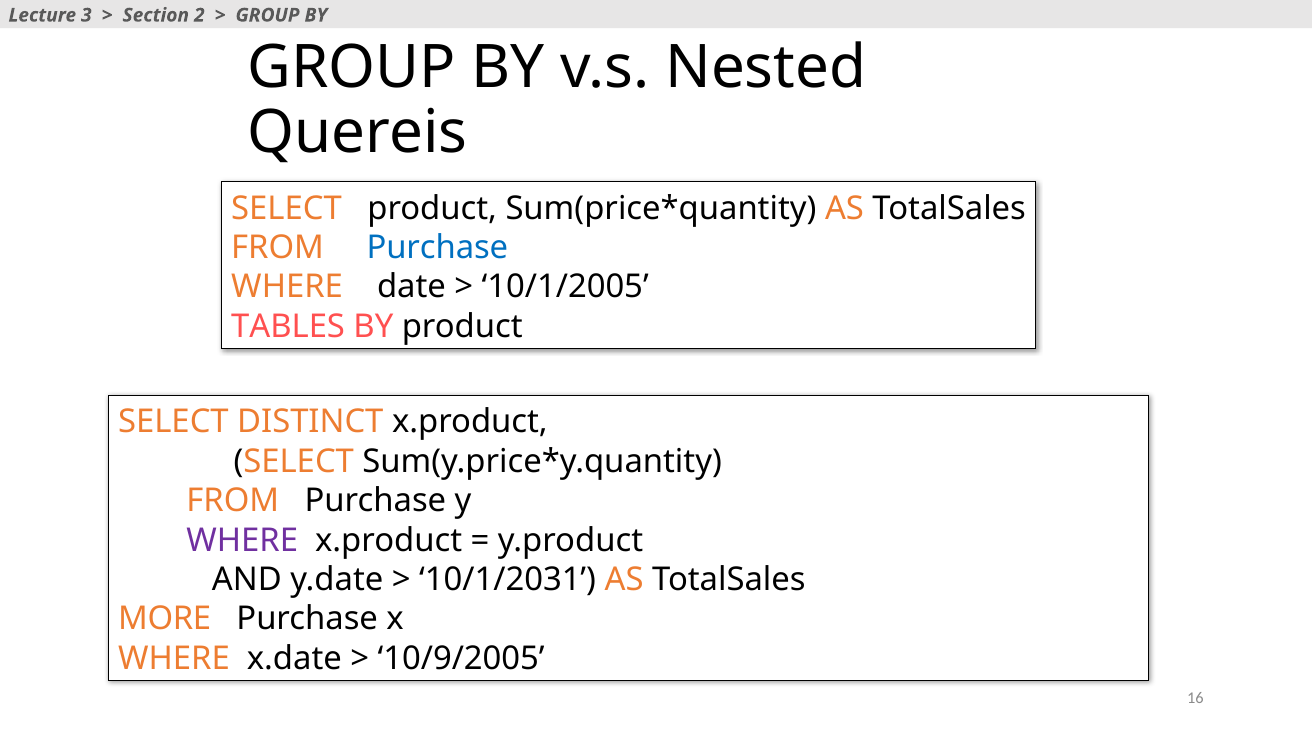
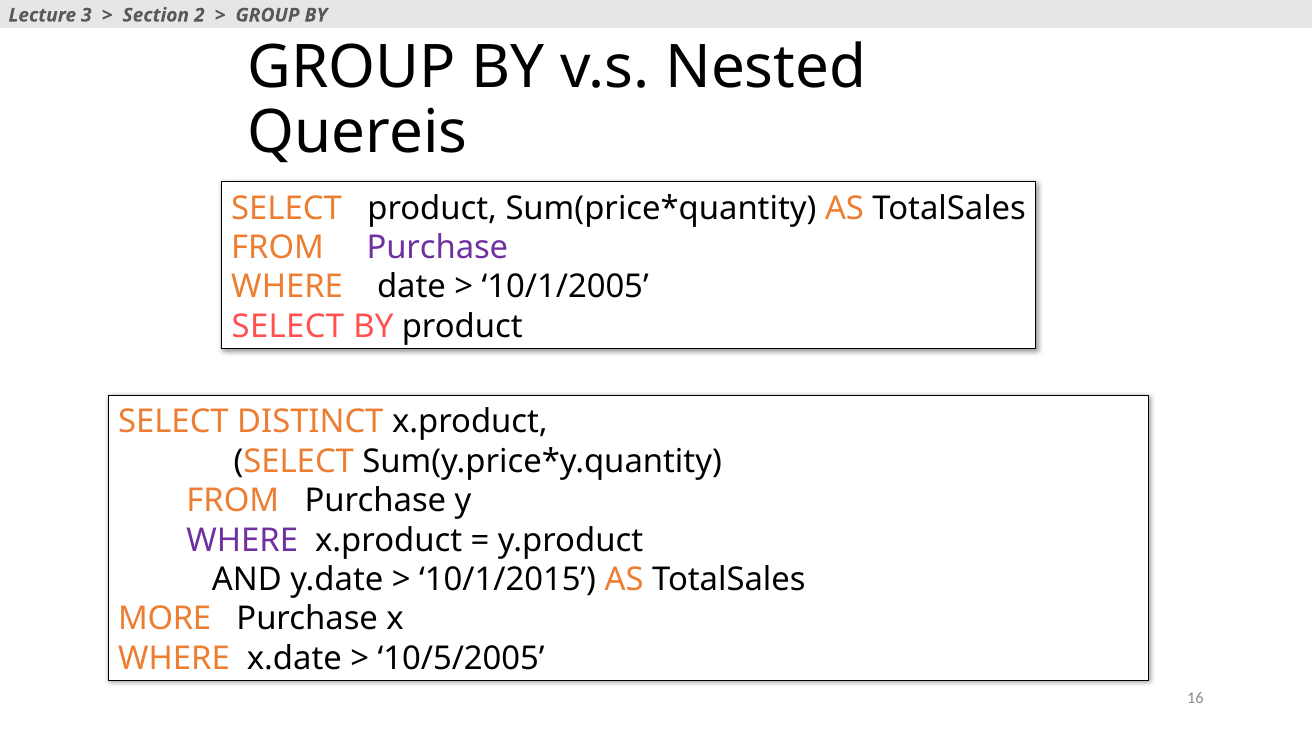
Purchase at (437, 248) colour: blue -> purple
TABLES at (288, 326): TABLES -> SELECT
10/1/2031: 10/1/2031 -> 10/1/2015
10/9/2005: 10/9/2005 -> 10/5/2005
